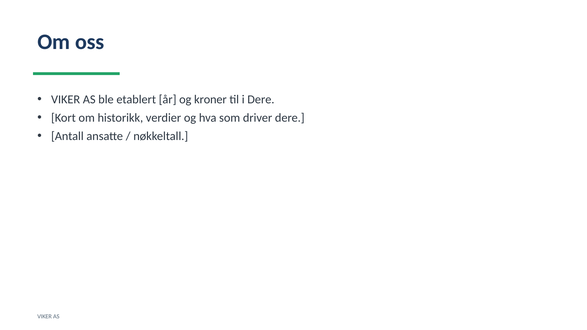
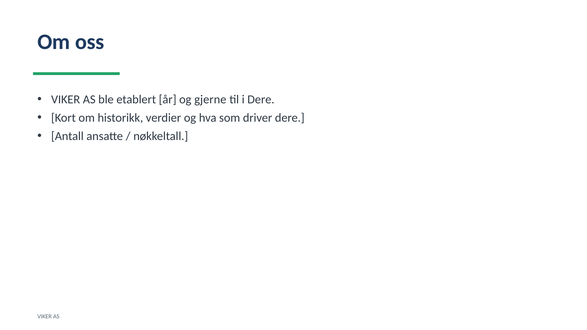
kroner: kroner -> gjerne
